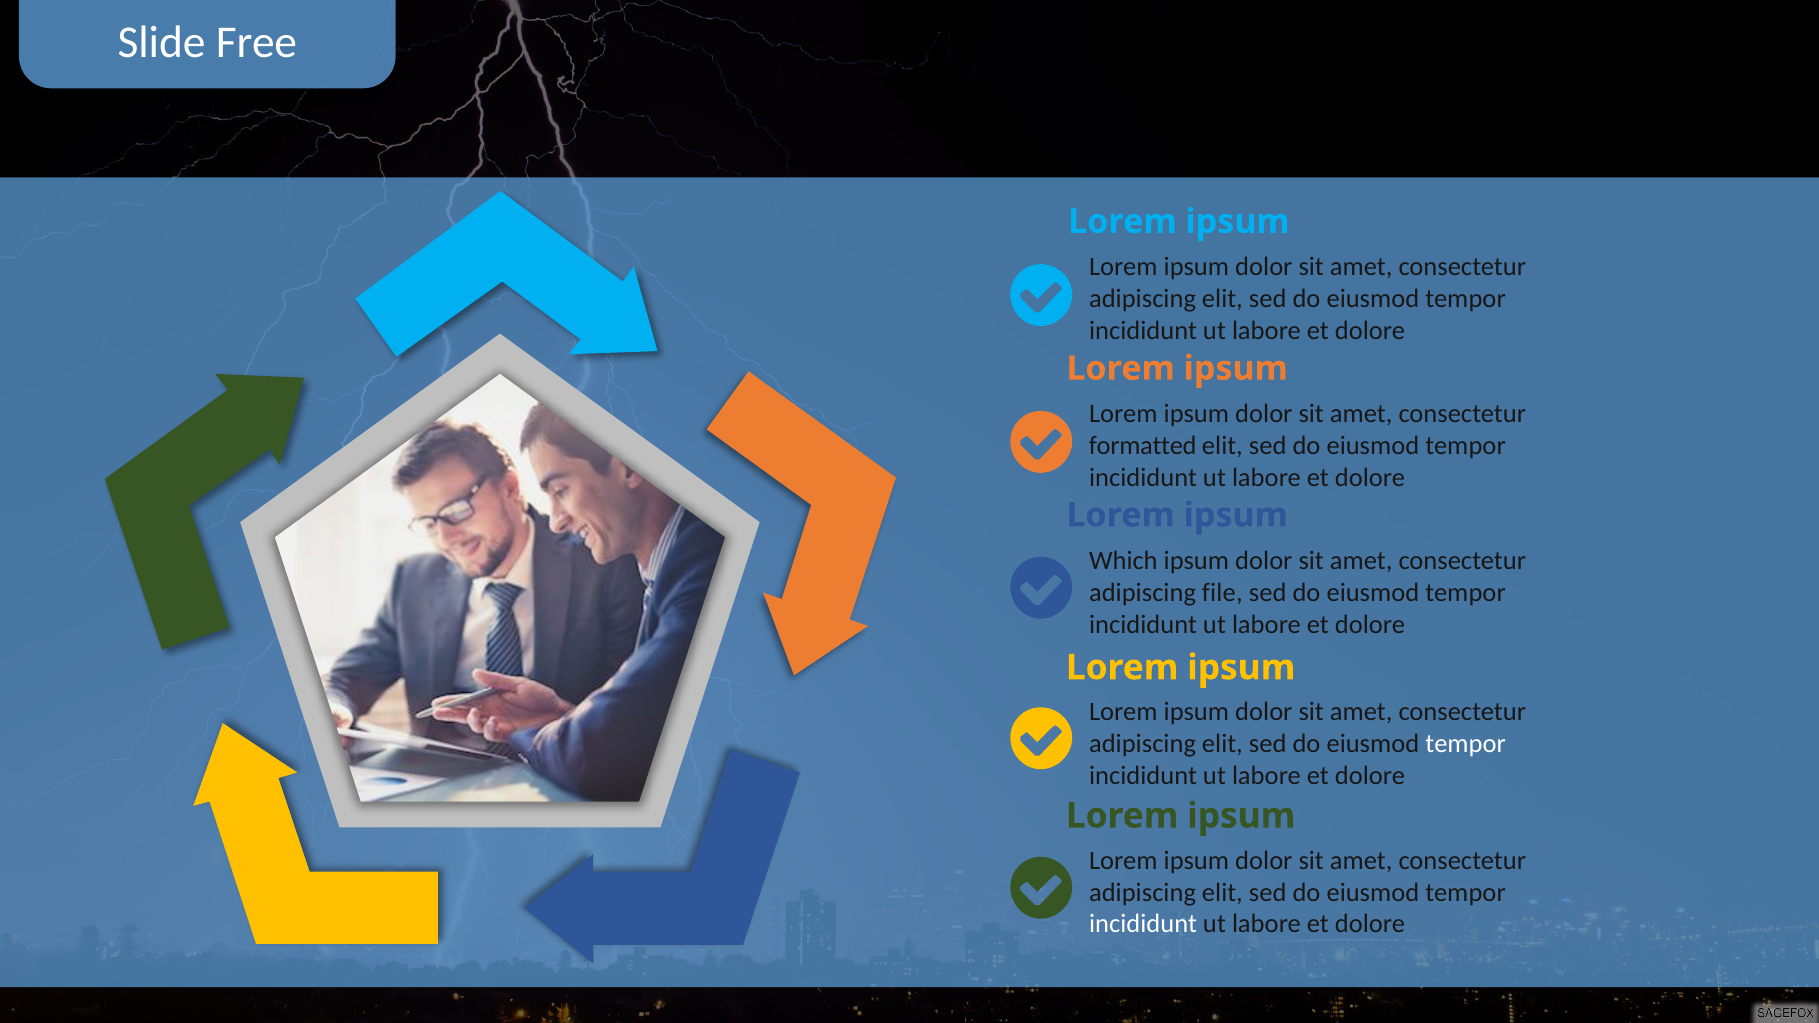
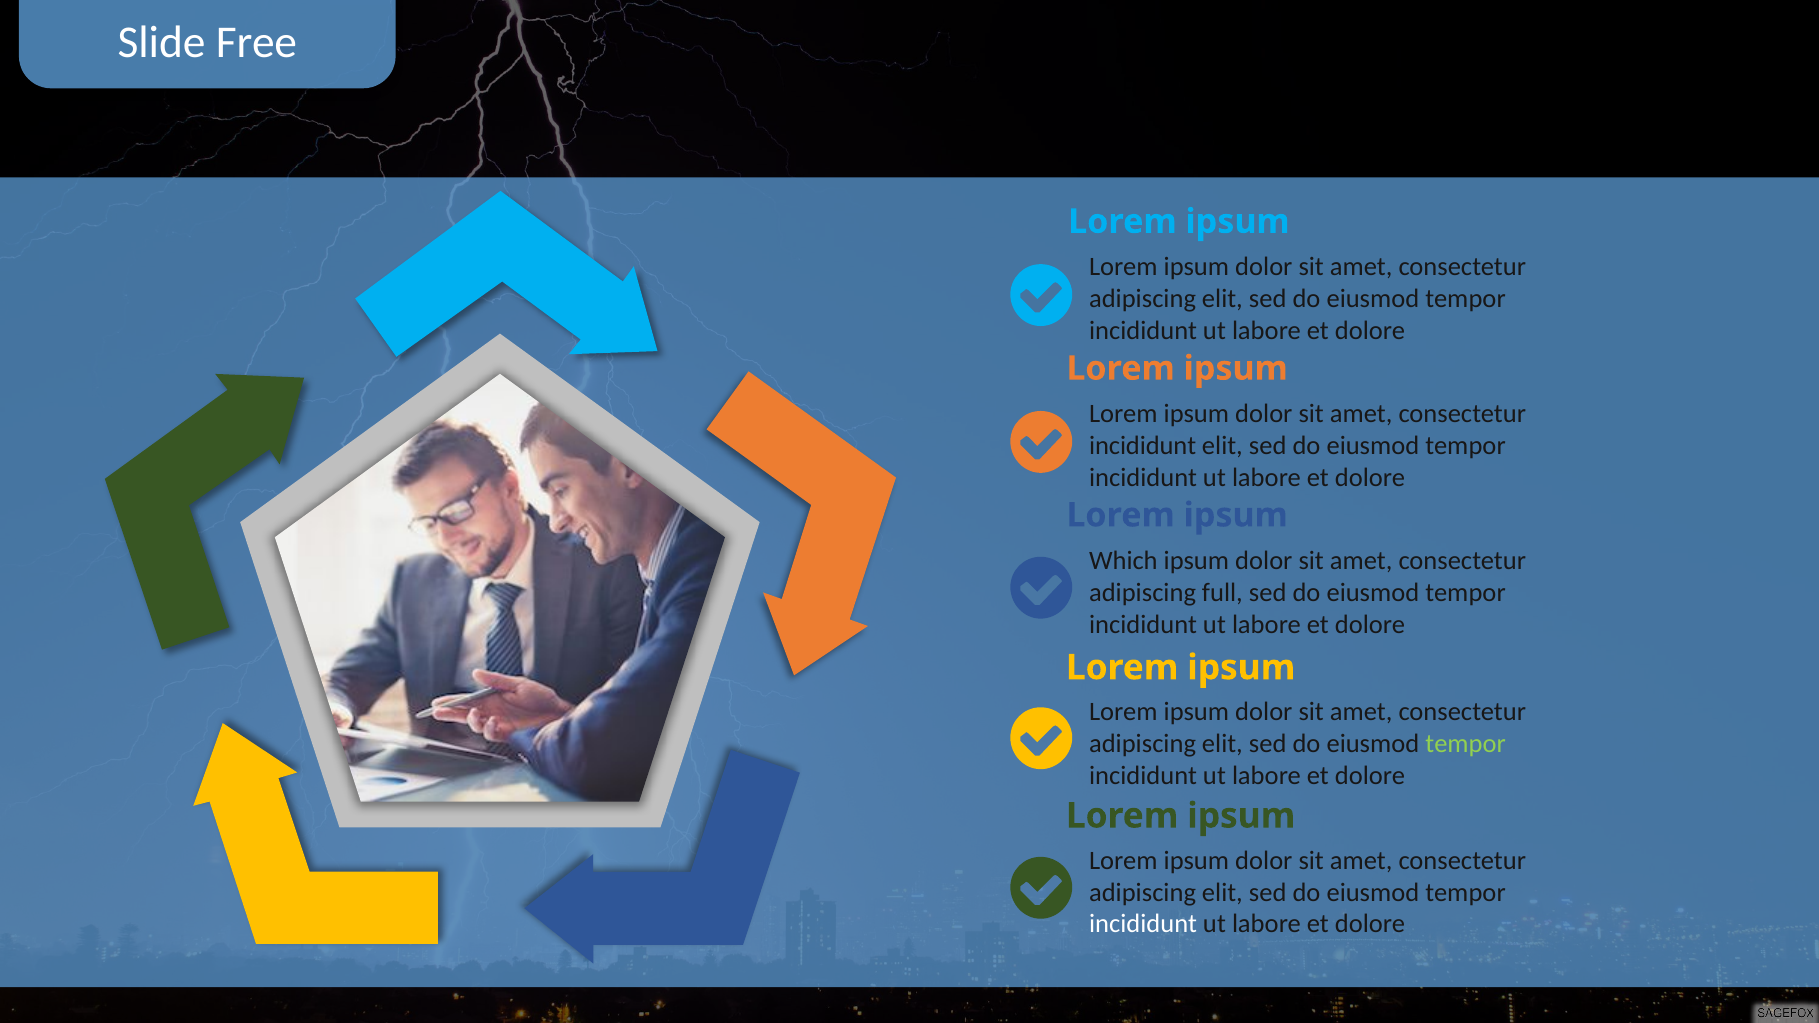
formatted at (1143, 446): formatted -> incididunt
file: file -> full
tempor at (1466, 744) colour: white -> light green
